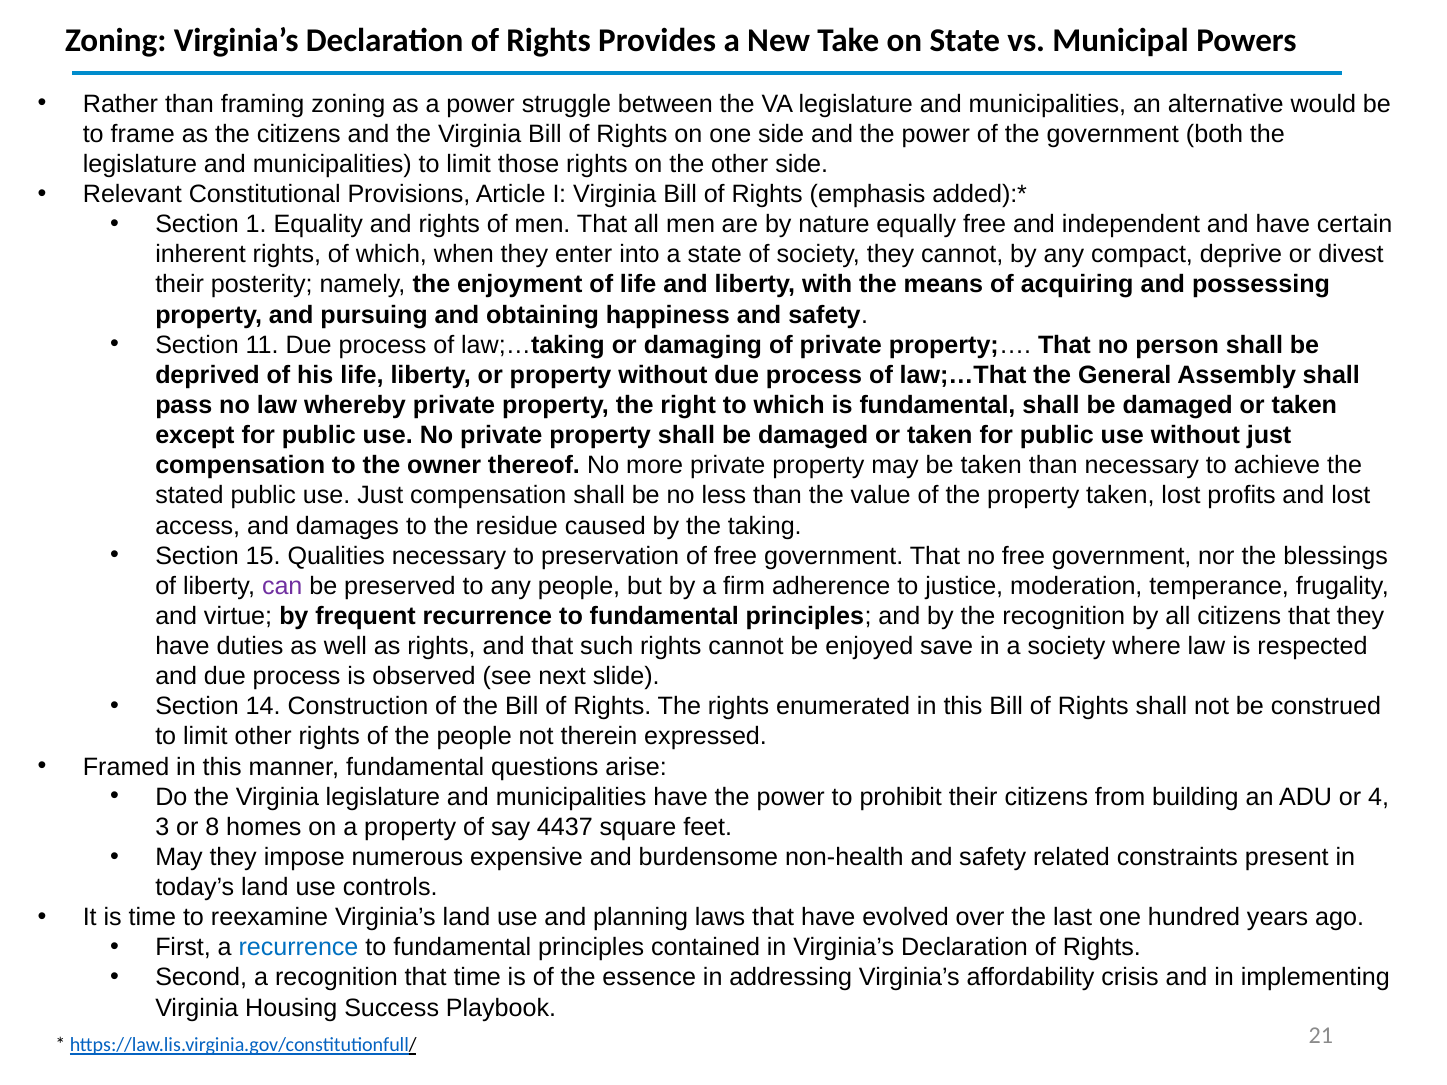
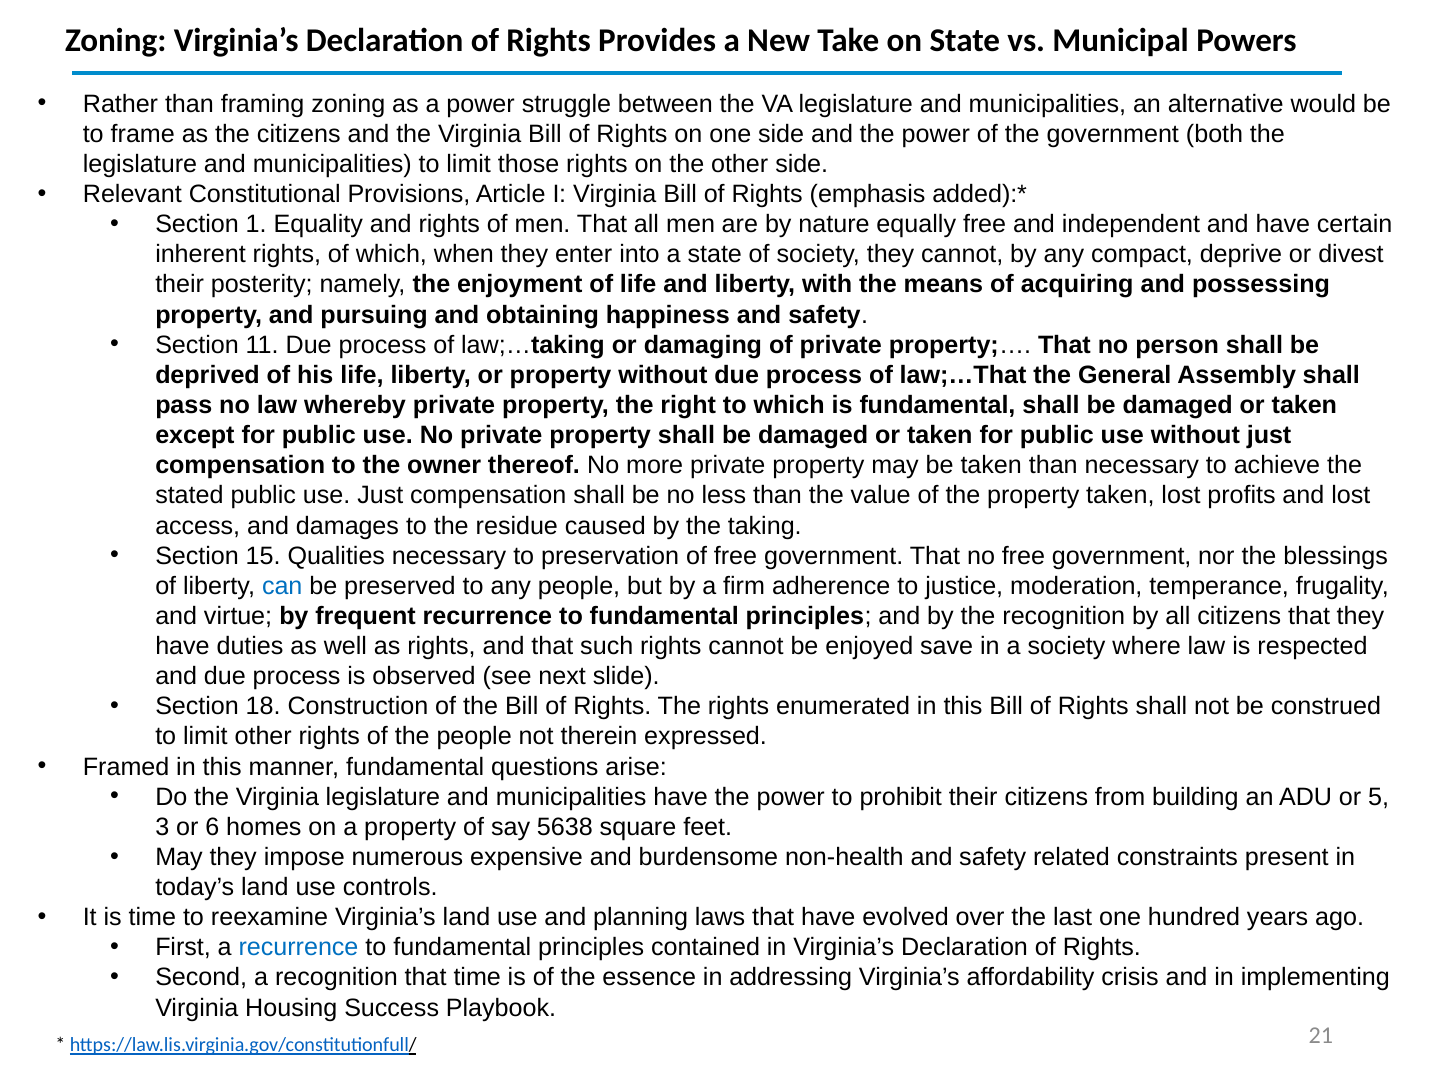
can colour: purple -> blue
14: 14 -> 18
4: 4 -> 5
8: 8 -> 6
4437: 4437 -> 5638
